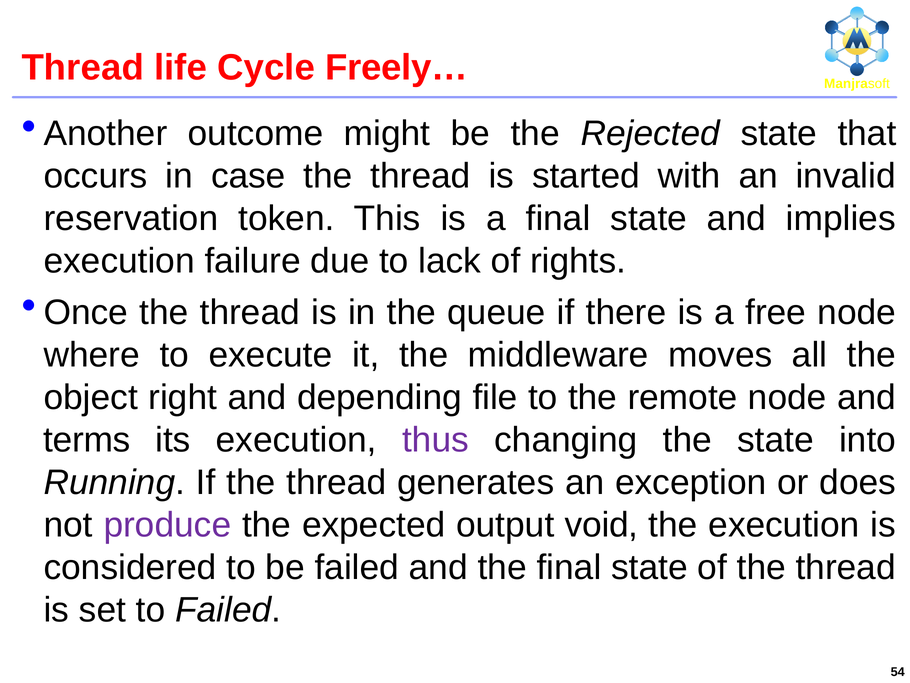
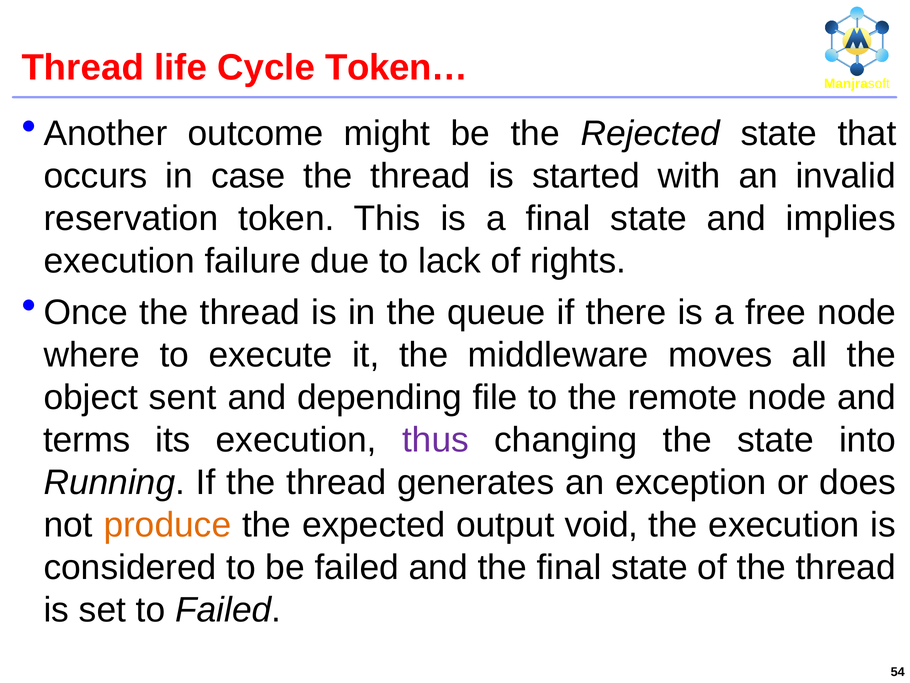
Freely…: Freely… -> Token…
right: right -> sent
produce colour: purple -> orange
